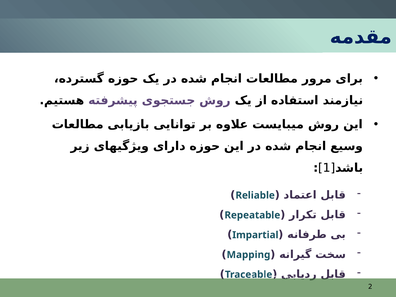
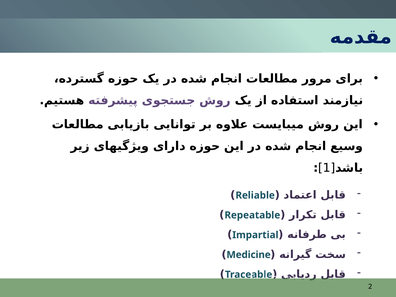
Mapping: Mapping -> Medicine
